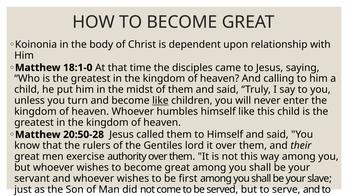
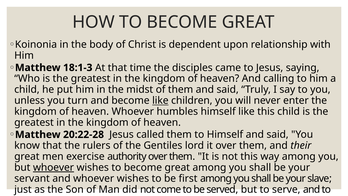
18:1-0: 18:1-0 -> 18:1-3
20:50-28: 20:50-28 -> 20:22-28
whoever at (54, 167) underline: none -> present
